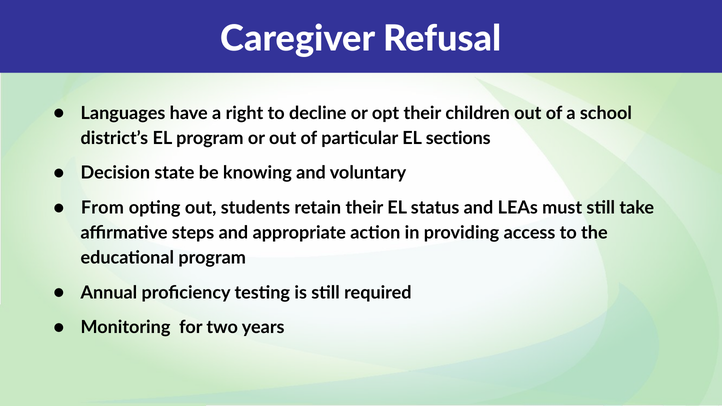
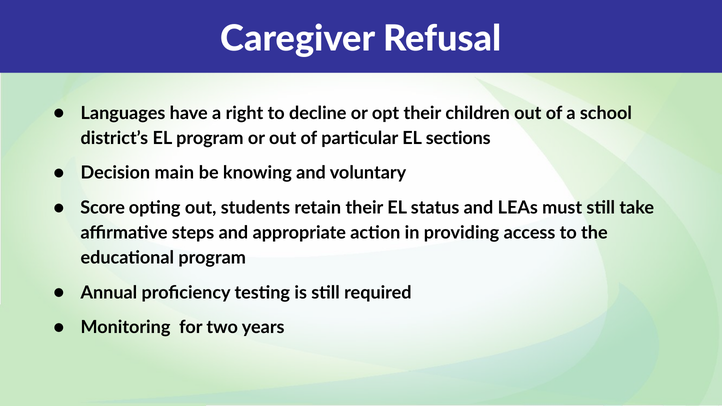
state: state -> main
From: From -> Score
